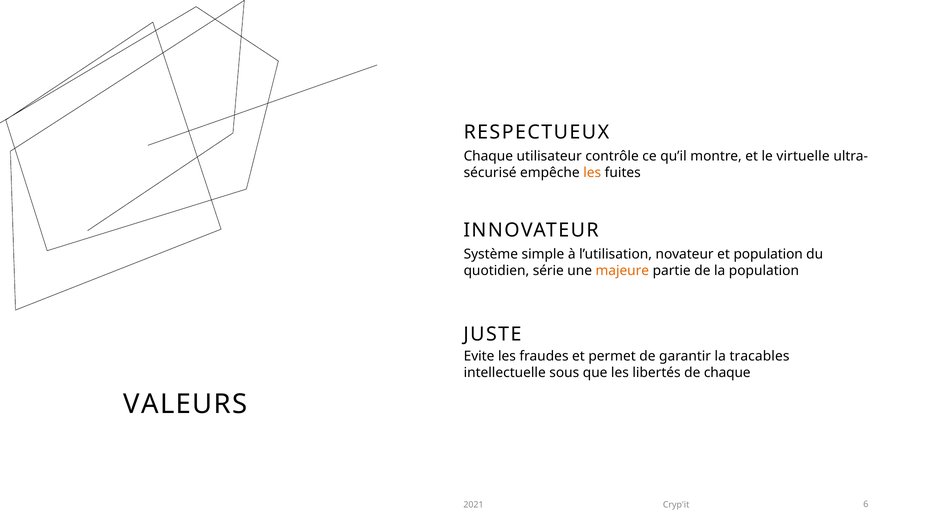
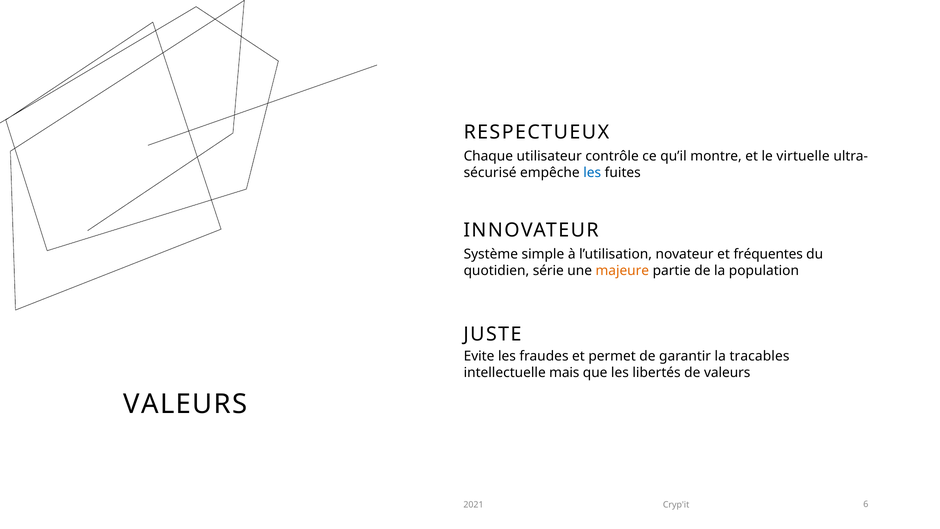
les at (592, 173) colour: orange -> blue
et population: population -> fréquentes
sous: sous -> mais
de chaque: chaque -> valeurs
